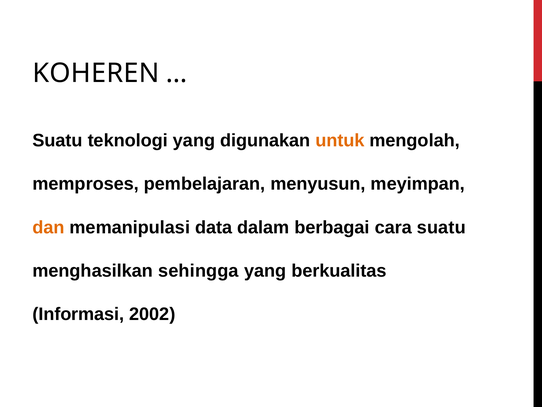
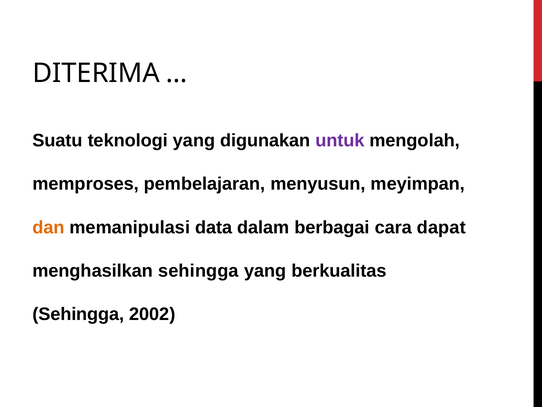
KOHEREN: KOHEREN -> DITERIMA
untuk colour: orange -> purple
cara suatu: suatu -> dapat
Informasi at (78, 314): Informasi -> Sehingga
